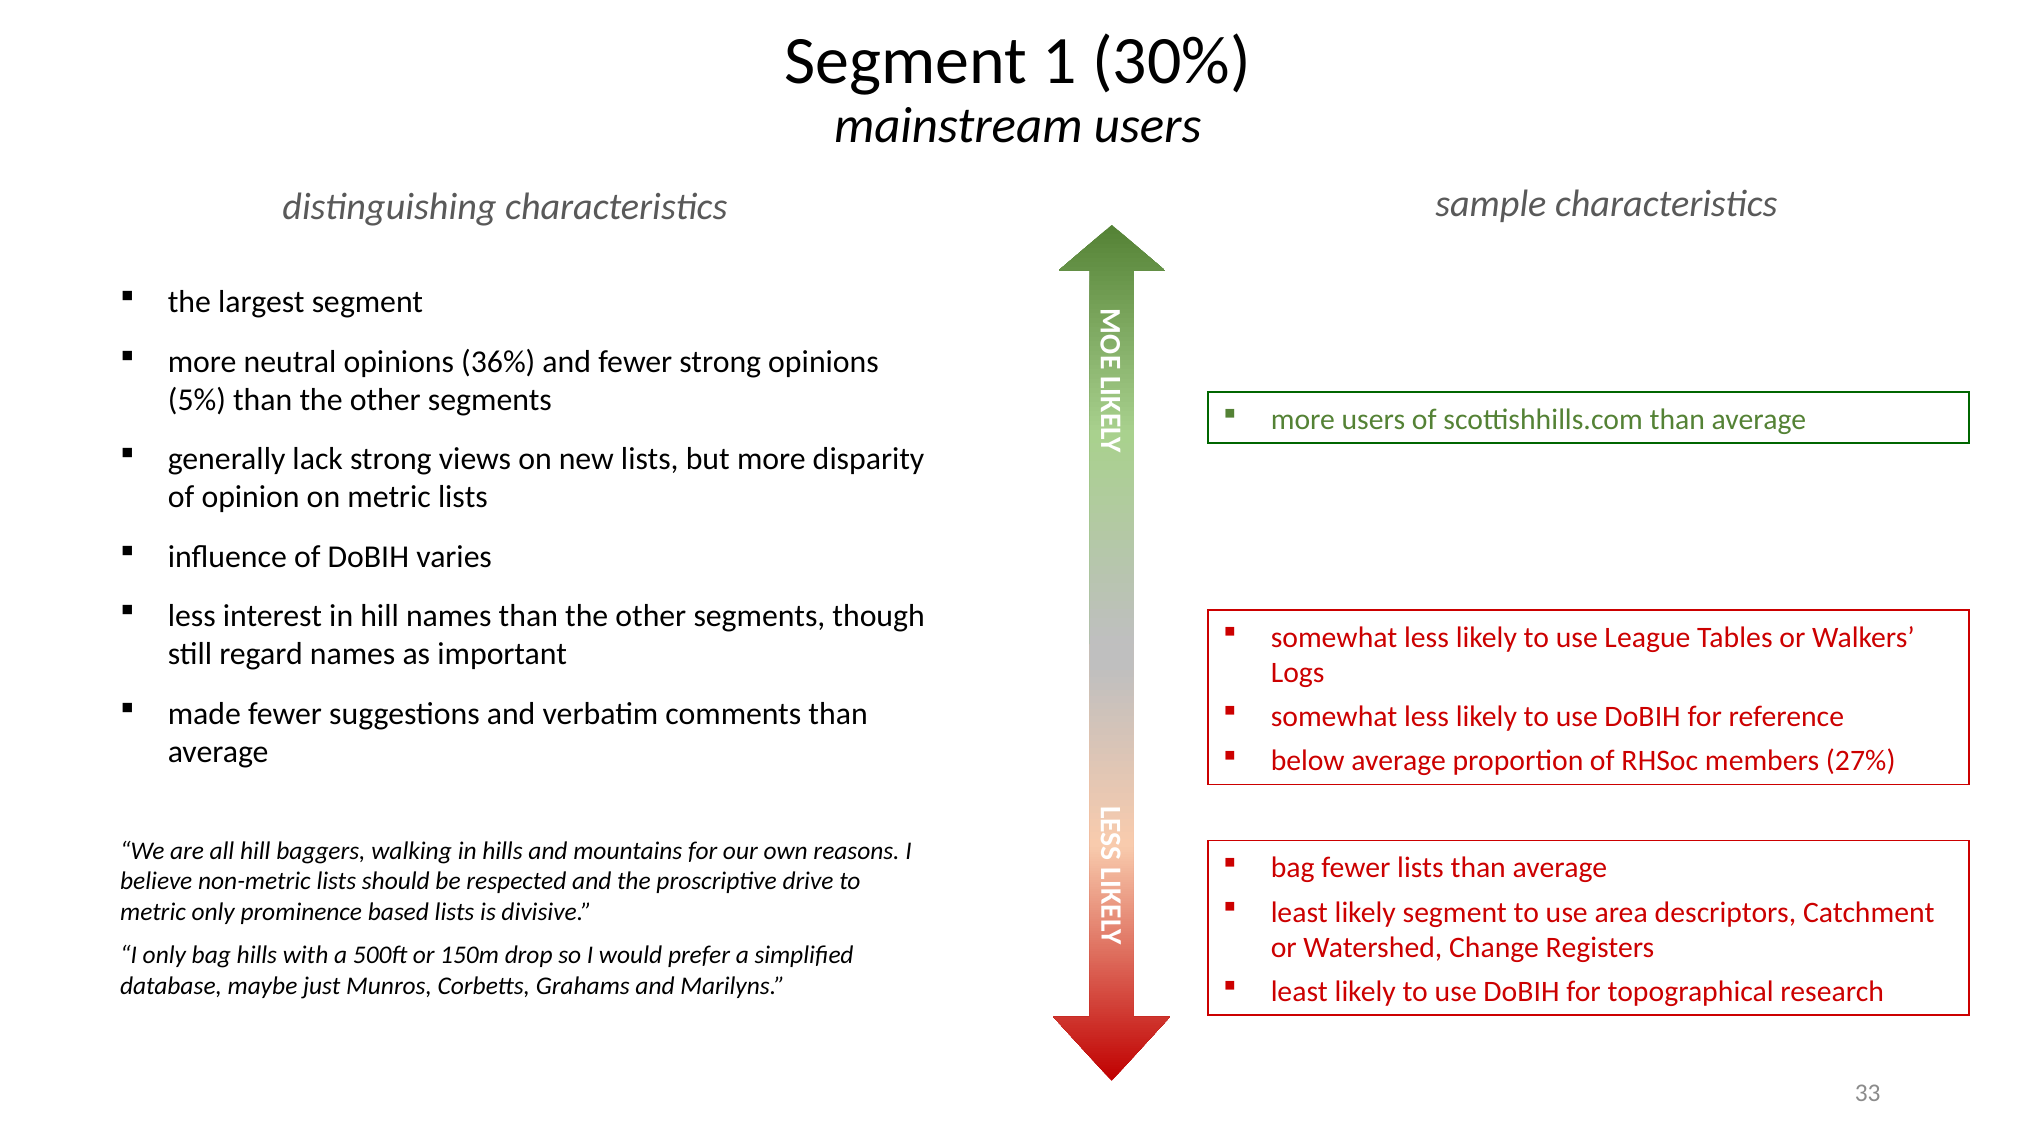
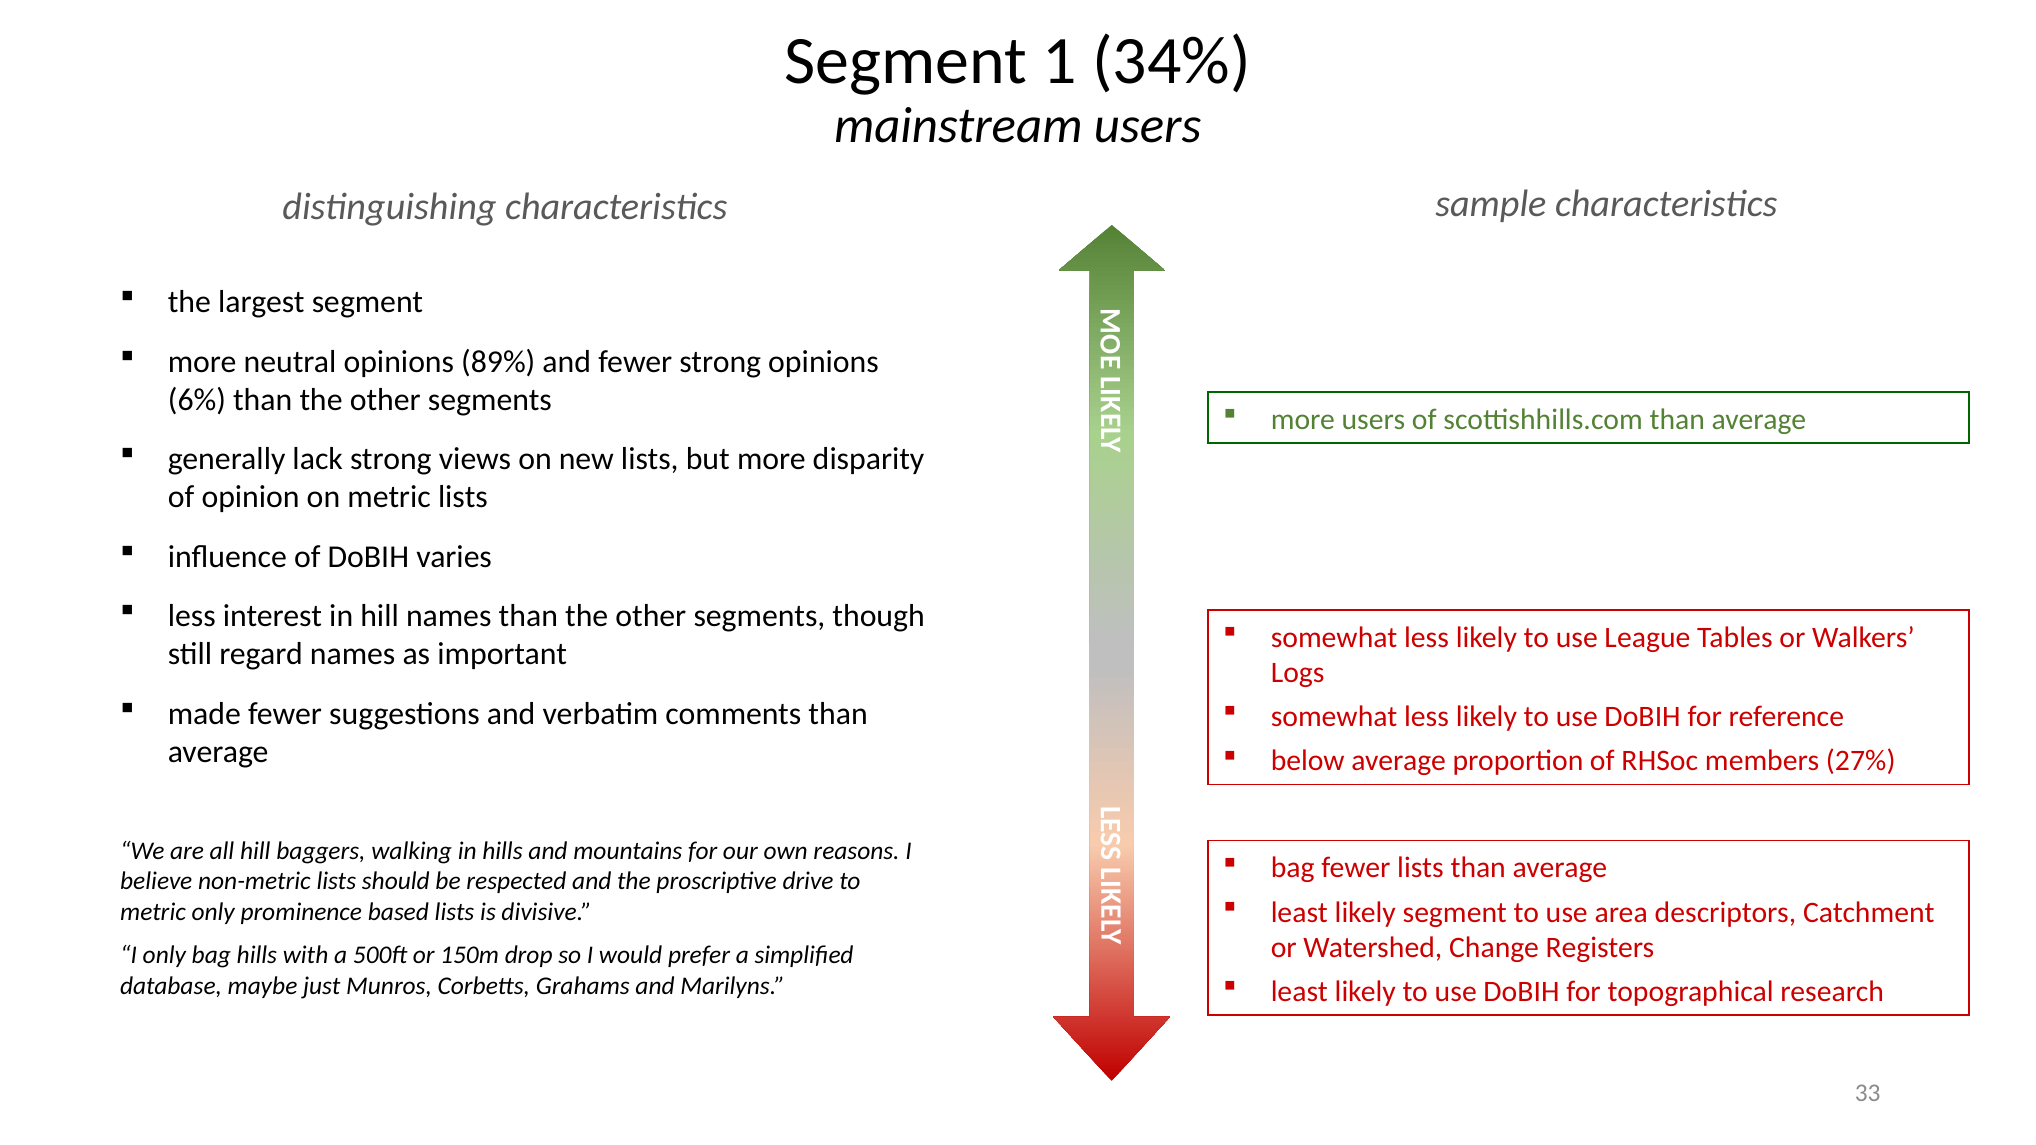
30%: 30% -> 34%
36%: 36% -> 89%
5%: 5% -> 6%
